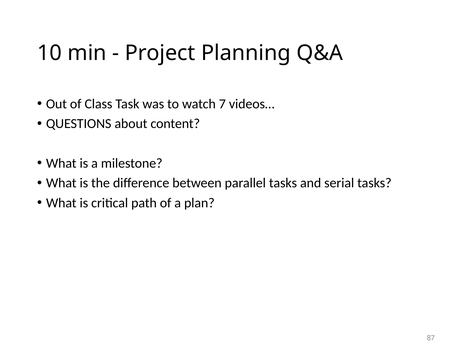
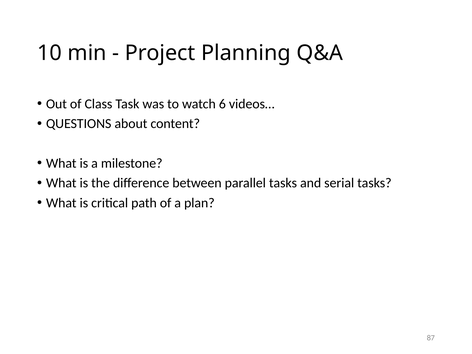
7: 7 -> 6
